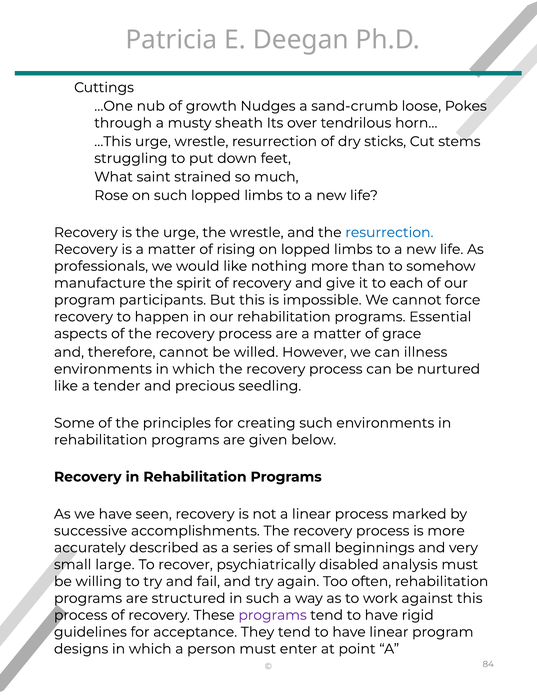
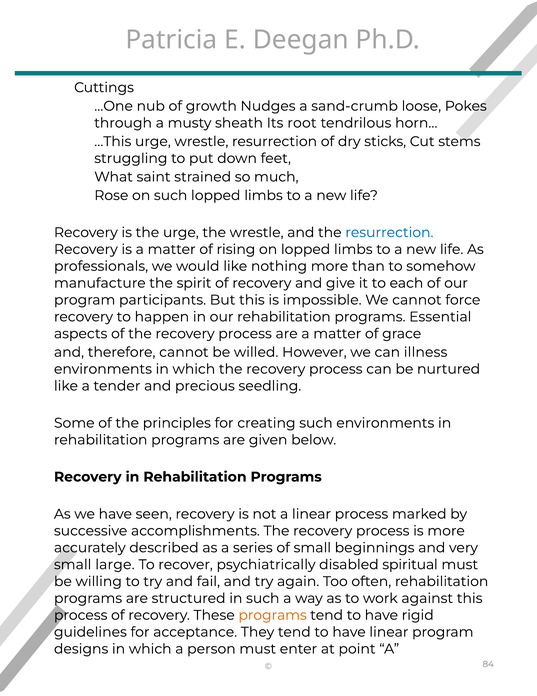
over: over -> root
analysis: analysis -> spiritual
programs at (273, 614) colour: purple -> orange
